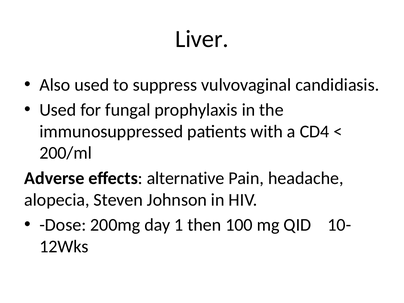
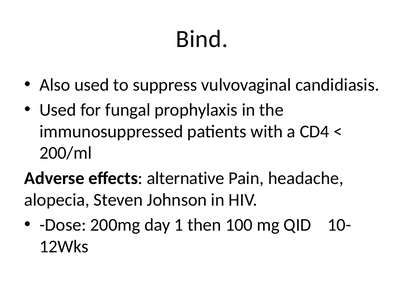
Liver: Liver -> Bind
